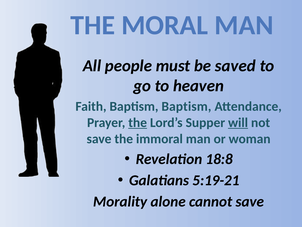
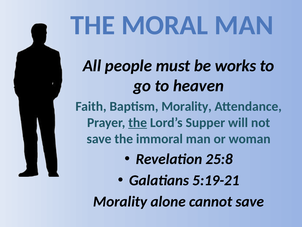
saved: saved -> works
Baptism Baptism: Baptism -> Morality
will underline: present -> none
18:8: 18:8 -> 25:8
